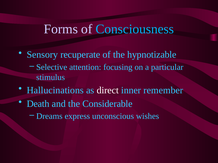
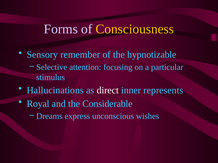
Consciousness colour: light blue -> yellow
recuperate: recuperate -> remember
remember: remember -> represents
Death: Death -> Royal
